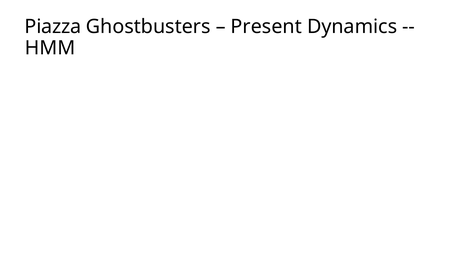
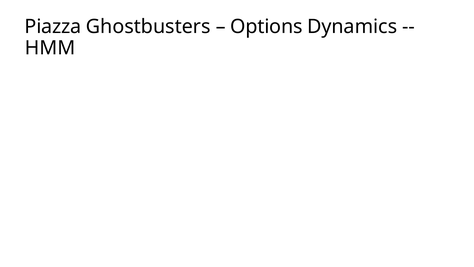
Present: Present -> Options
